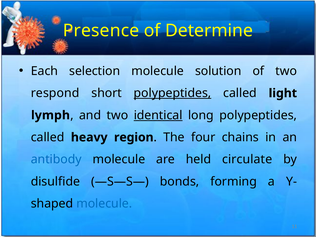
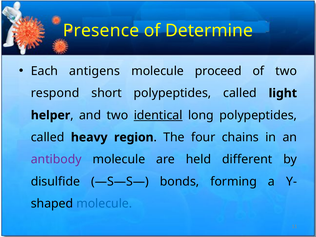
selection: selection -> antigens
solution: solution -> proceed
polypeptides at (172, 93) underline: present -> none
lymph: lymph -> helper
antibody colour: blue -> purple
circulate: circulate -> different
